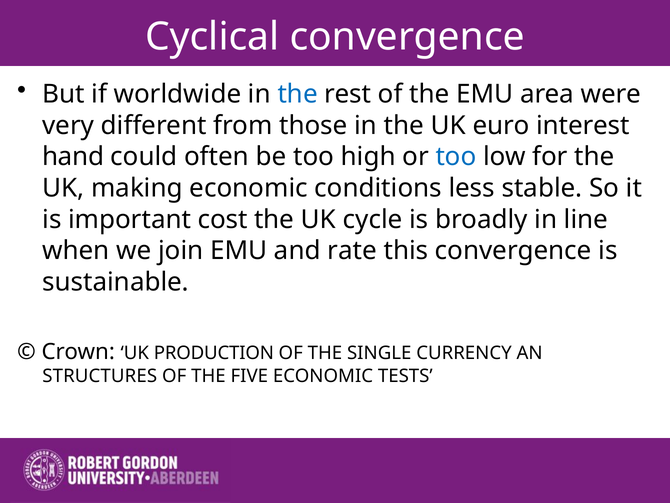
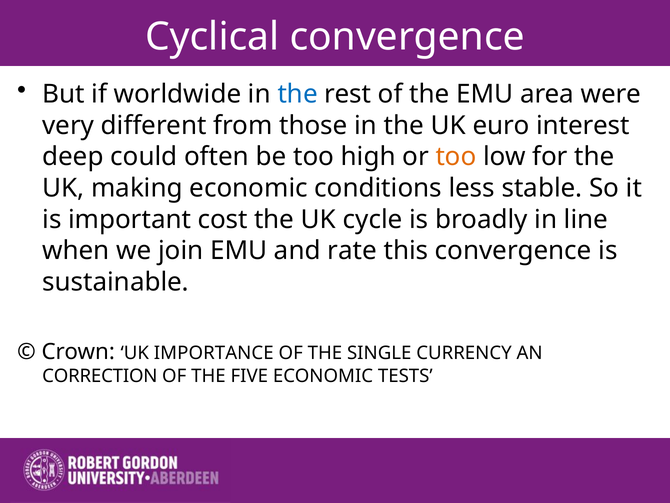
hand: hand -> deep
too at (456, 157) colour: blue -> orange
PRODUCTION: PRODUCTION -> IMPORTANCE
STRUCTURES: STRUCTURES -> CORRECTION
